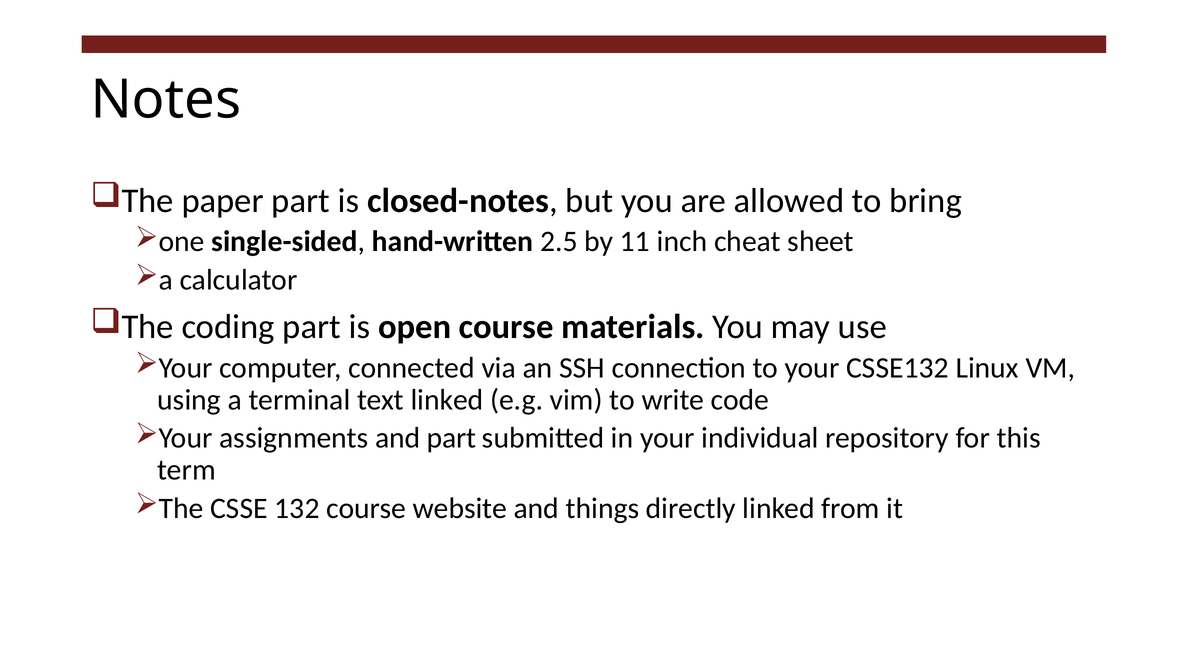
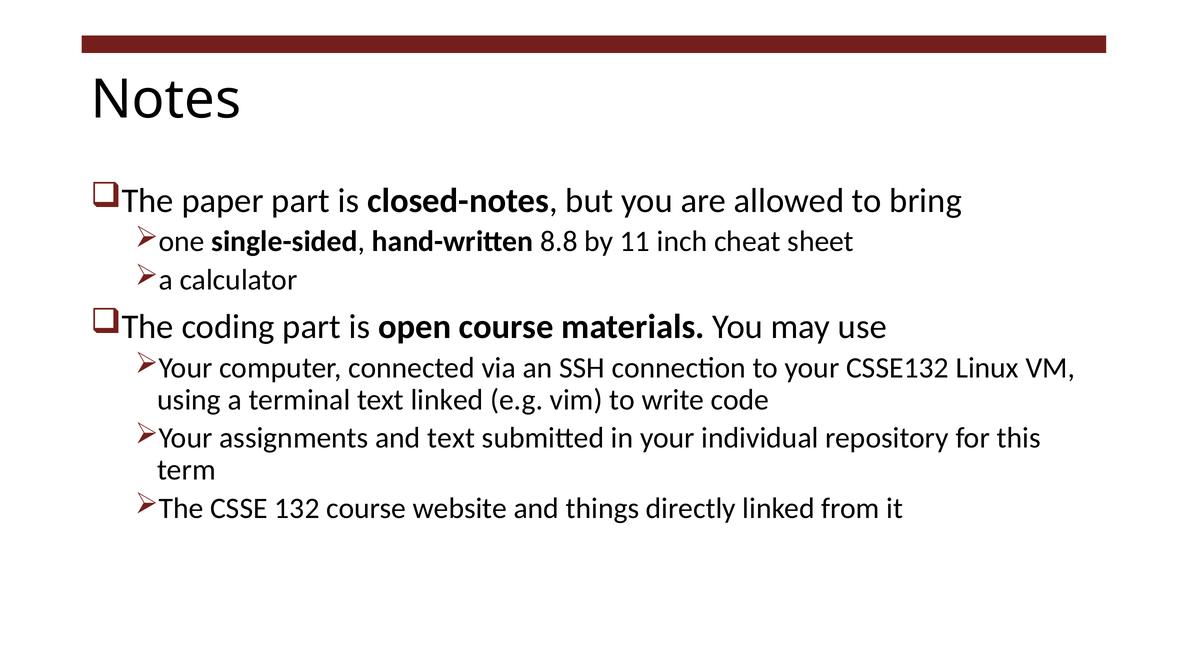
2.5: 2.5 -> 8.8
and part: part -> text
